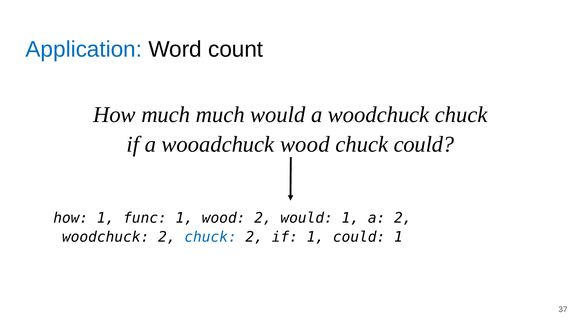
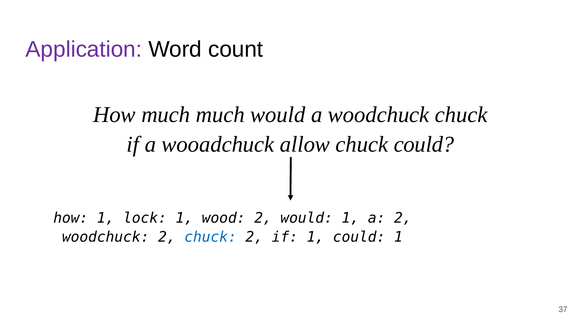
Application colour: blue -> purple
wooadchuck wood: wood -> allow
func: func -> lock
